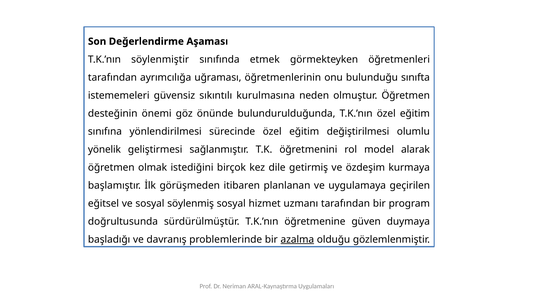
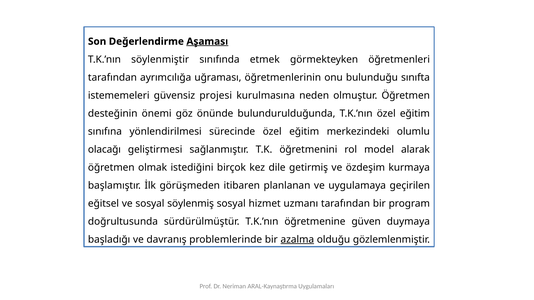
Aşaması underline: none -> present
sıkıntılı: sıkıntılı -> projesi
değiştirilmesi: değiştirilmesi -> merkezindeki
yönelik: yönelik -> olacağı
